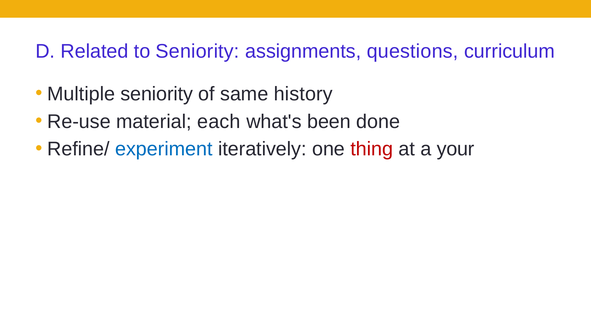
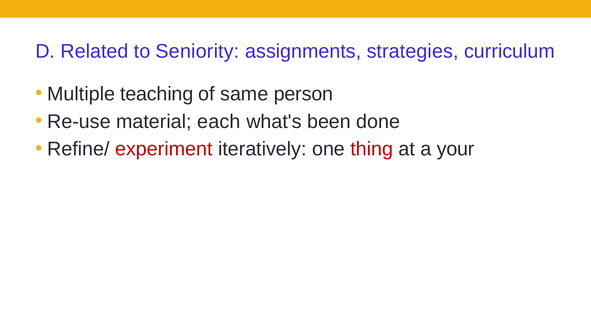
questions: questions -> strategies
Multiple seniority: seniority -> teaching
history: history -> person
experiment colour: blue -> red
